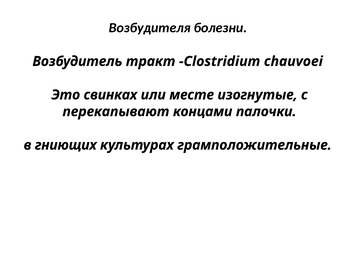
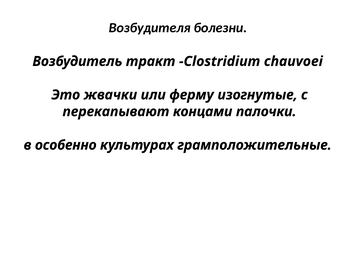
свинках: свинках -> жвачки
месте: месте -> ферму
гниющих: гниющих -> особенно
